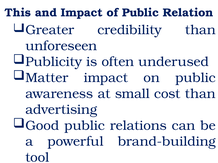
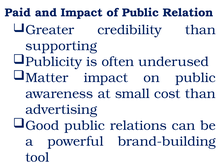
This: This -> Paid
unforeseen: unforeseen -> supporting
